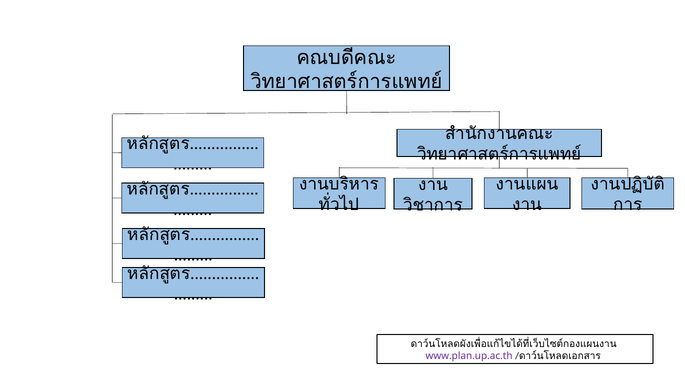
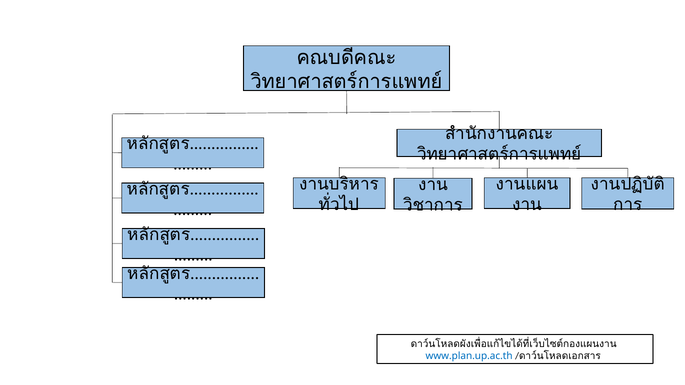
www.plan.up.ac.th colour: purple -> blue
